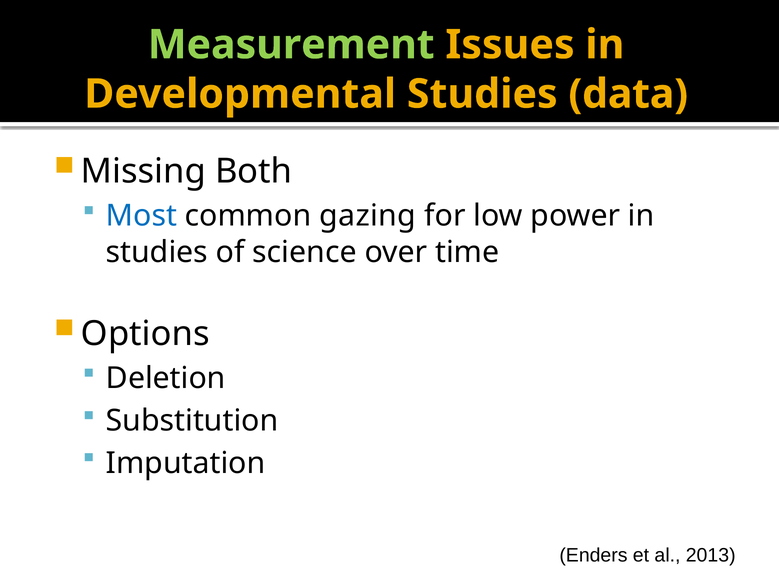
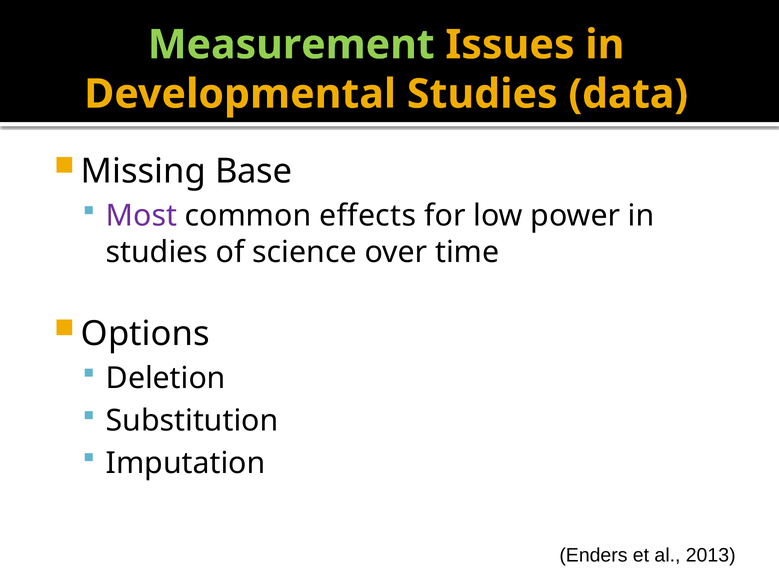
Both: Both -> Base
Most colour: blue -> purple
gazing: gazing -> effects
